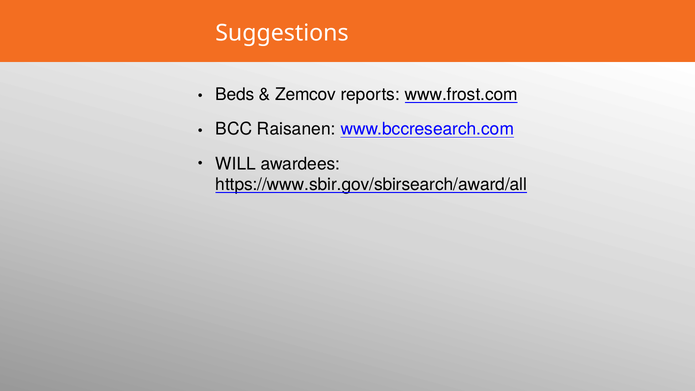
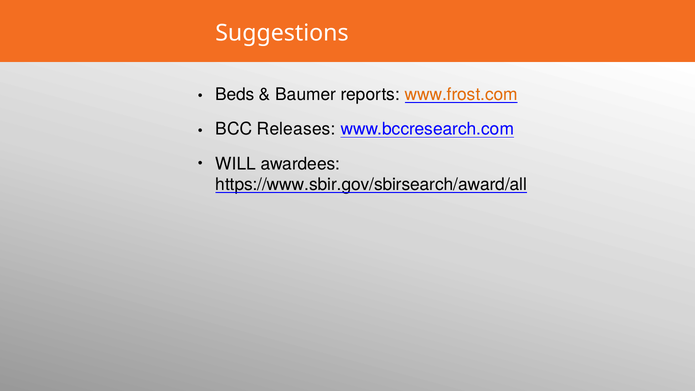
Zemcov: Zemcov -> Baumer
www.frost.com colour: black -> orange
Raisanen: Raisanen -> Releases
